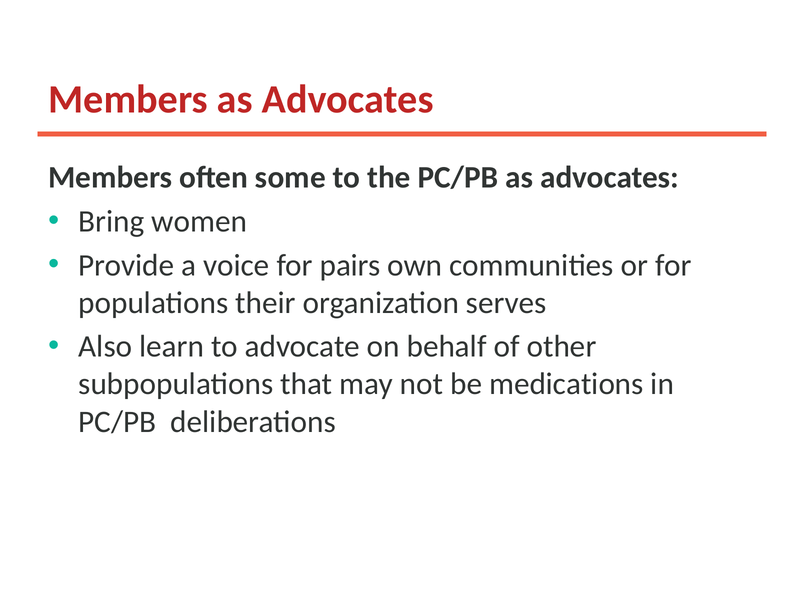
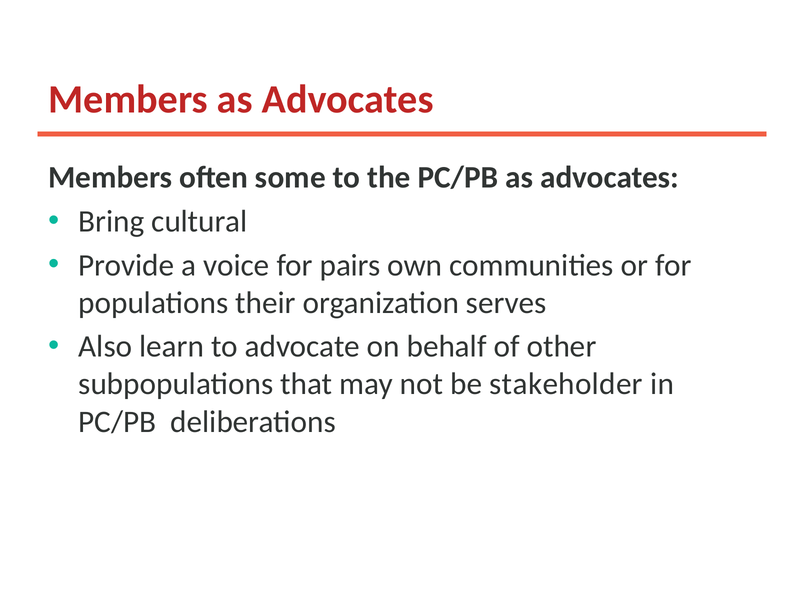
women: women -> cultural
medications: medications -> stakeholder
